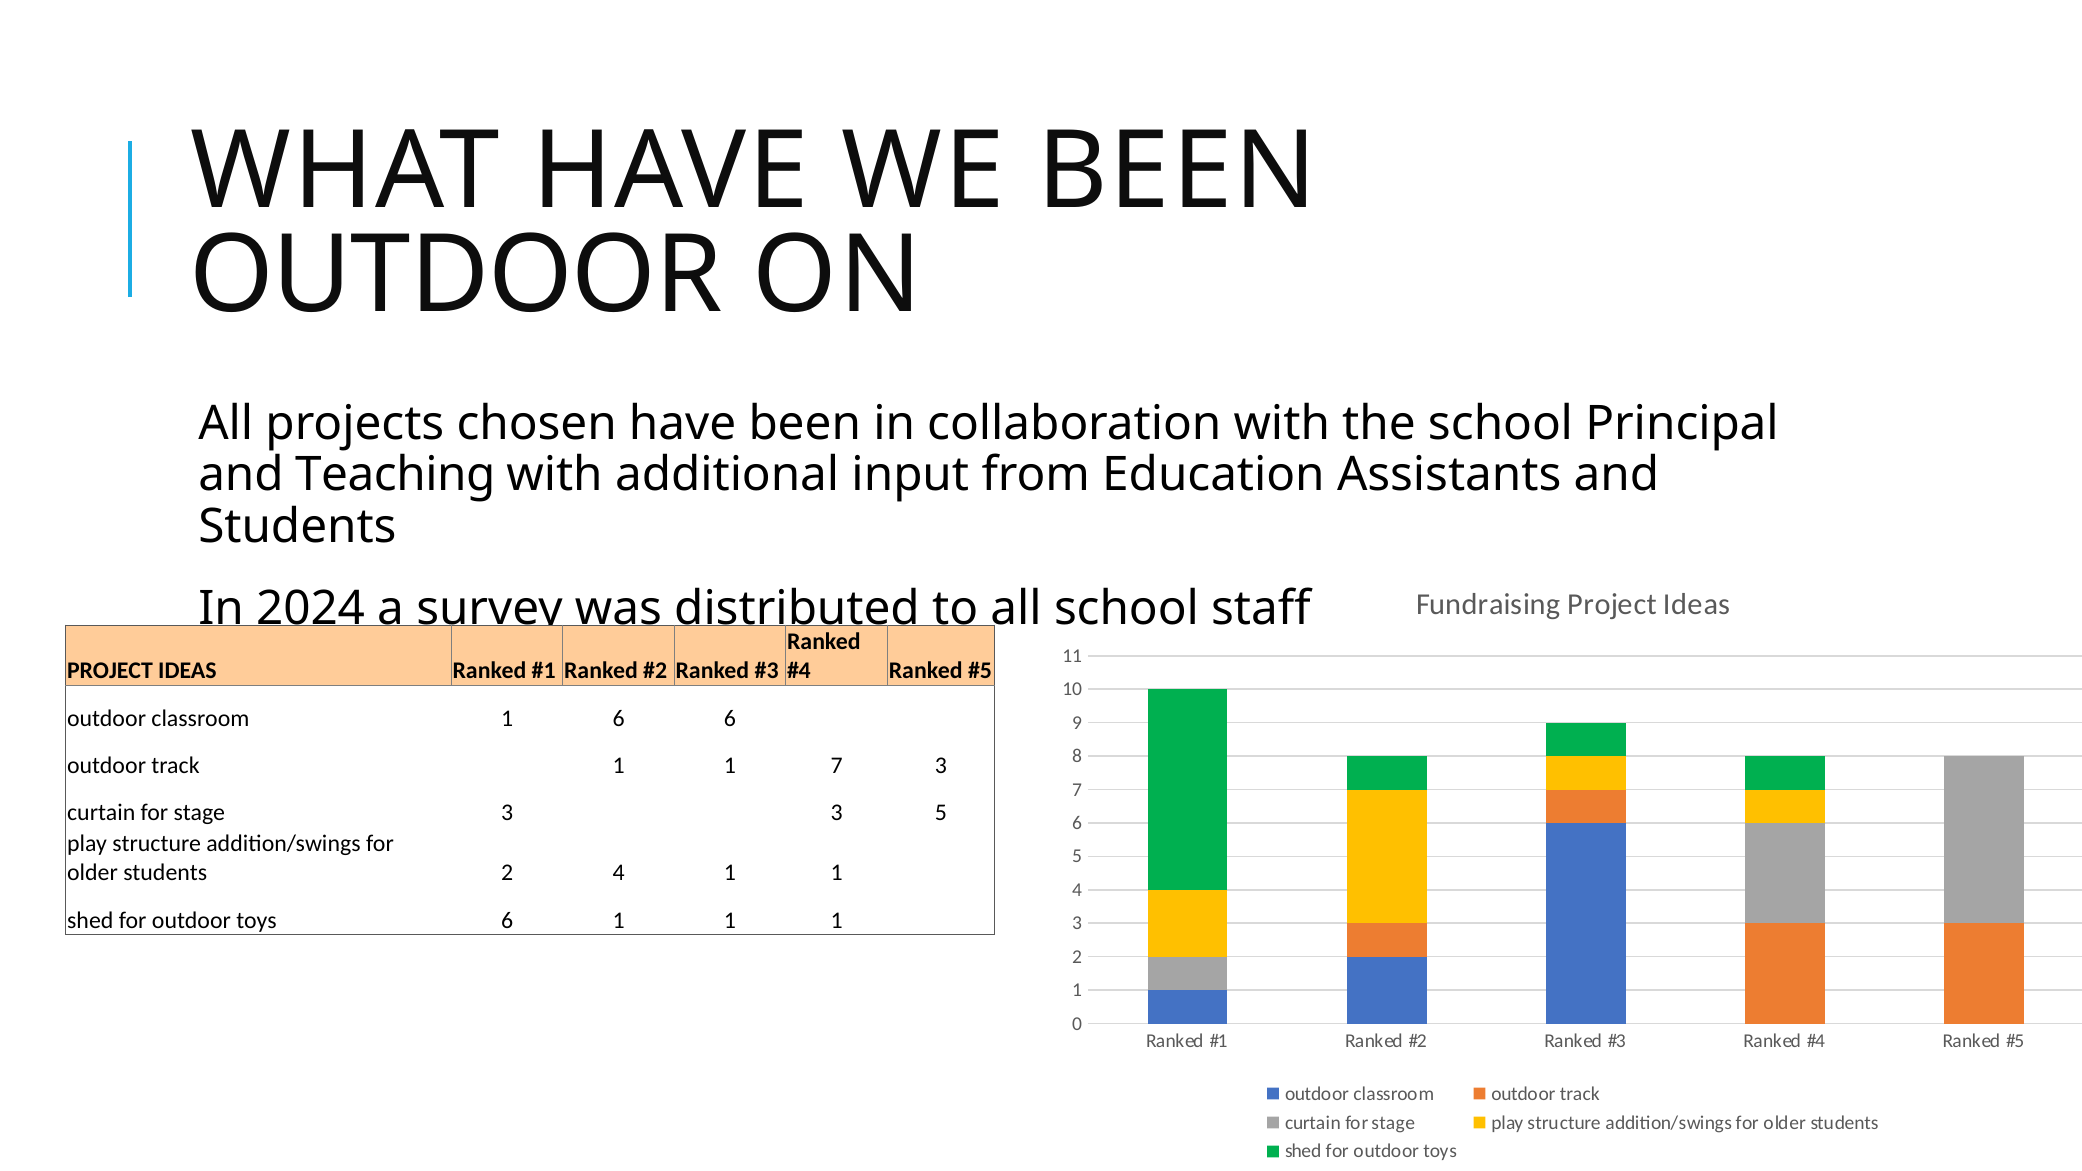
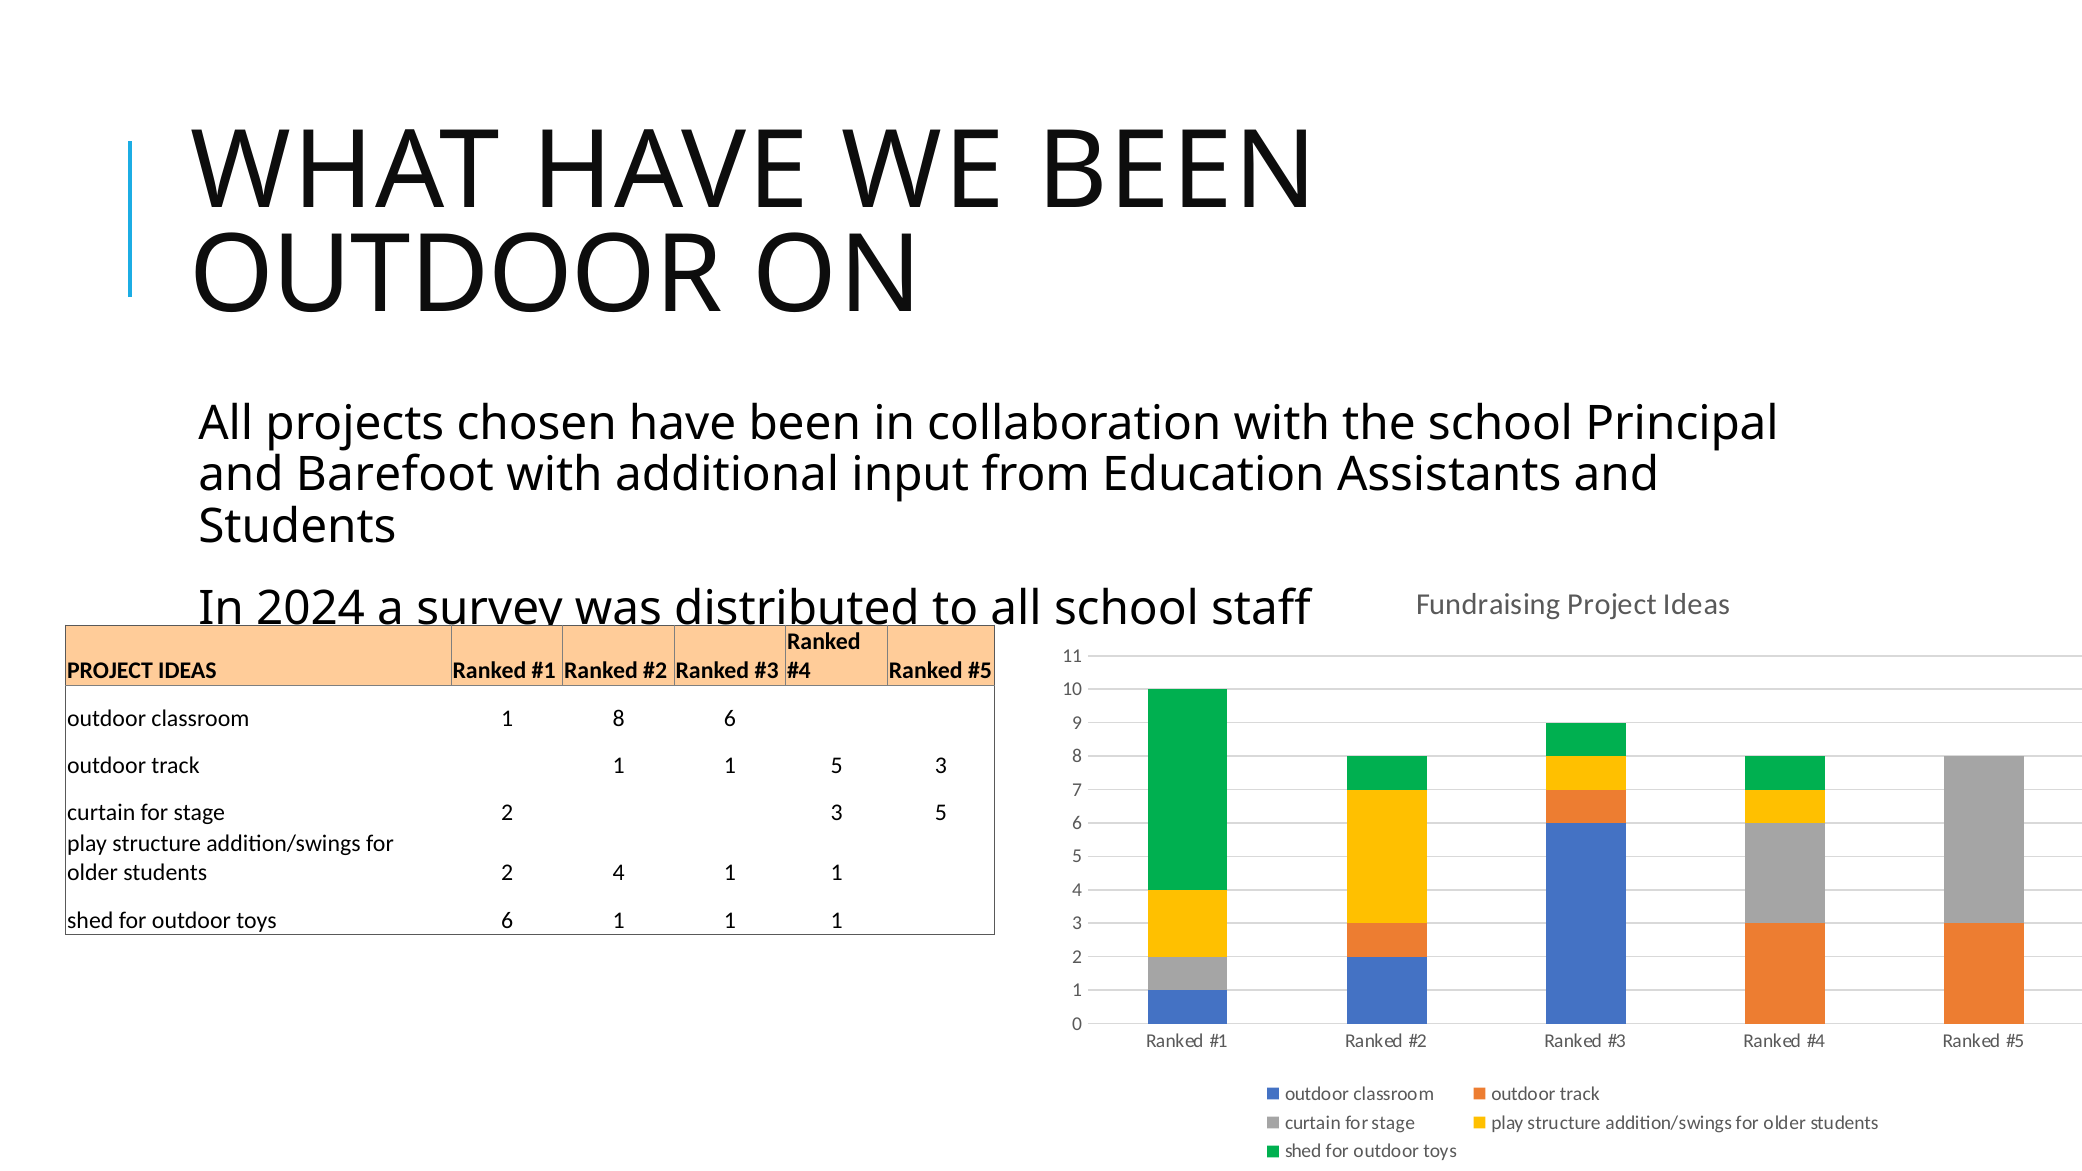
Teaching: Teaching -> Barefoot
1 6: 6 -> 8
1 7: 7 -> 5
stage 3: 3 -> 2
